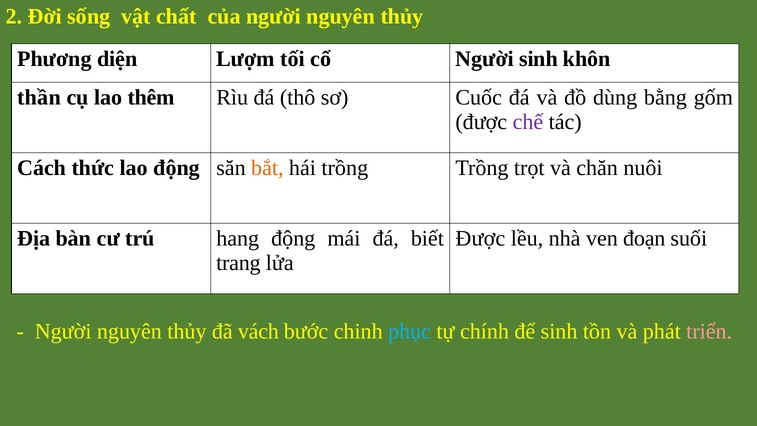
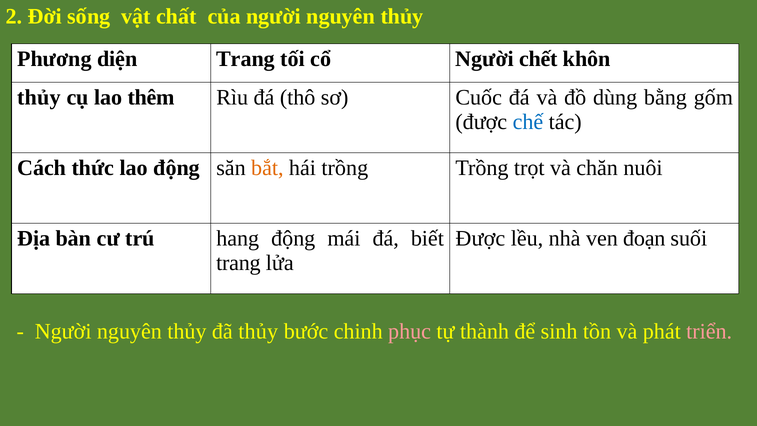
diện Lượm: Lượm -> Trang
Người sinh: sinh -> chết
thần at (39, 97): thần -> thủy
chế colour: purple -> blue
đã vách: vách -> thủy
phục colour: light blue -> pink
chính: chính -> thành
